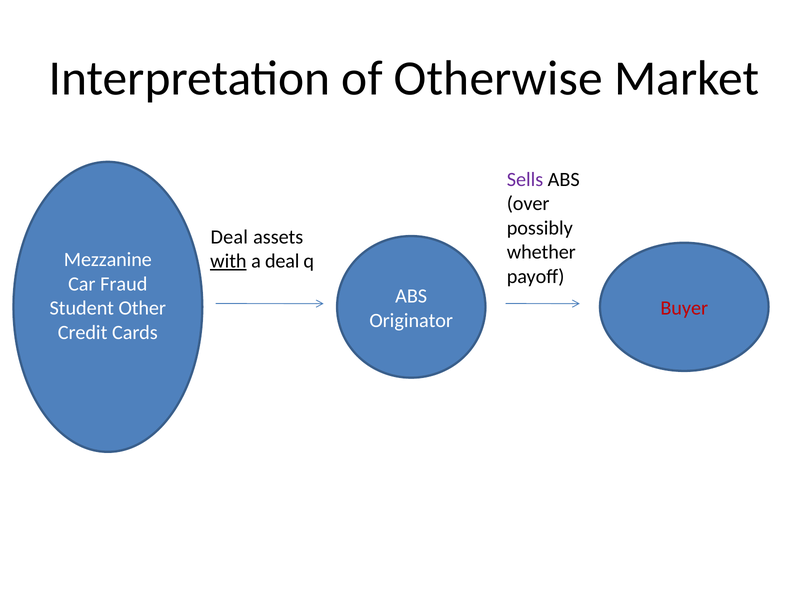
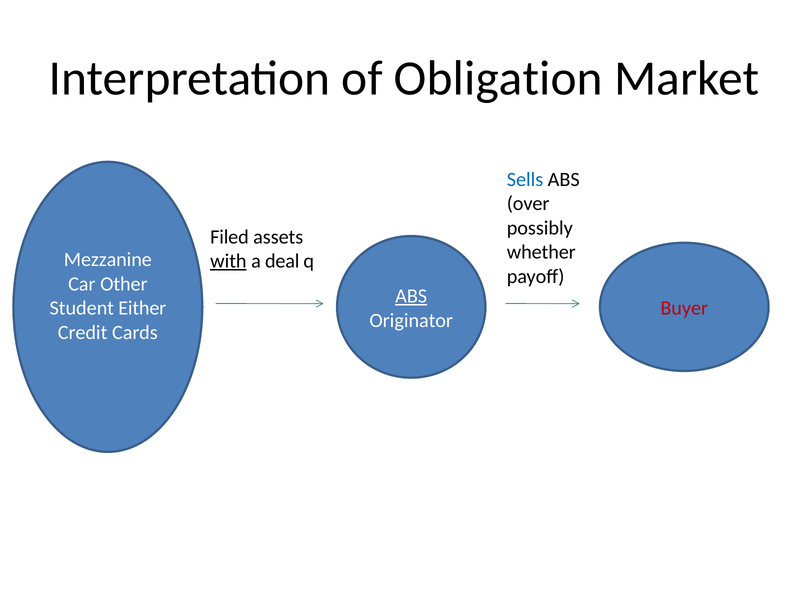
Otherwise: Otherwise -> Obligation
Sells colour: purple -> blue
Deal at (229, 237): Deal -> Filed
Fraud: Fraud -> Other
ABS at (411, 296) underline: none -> present
Other: Other -> Either
